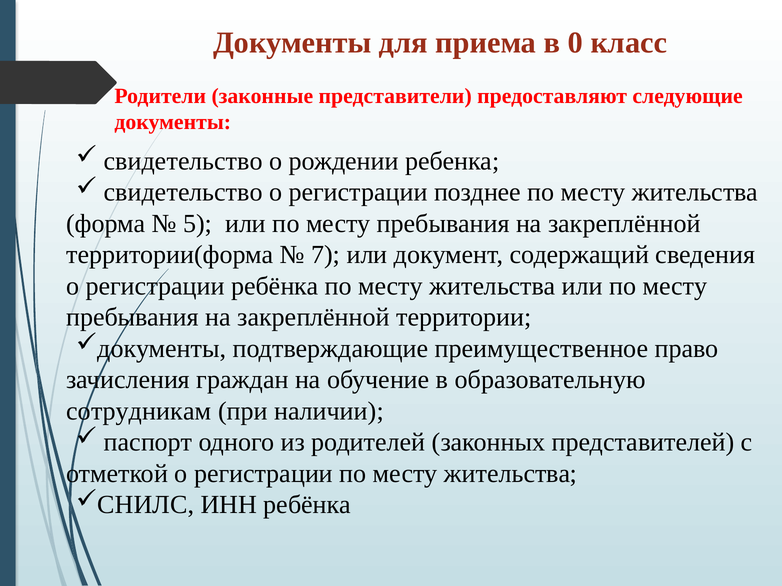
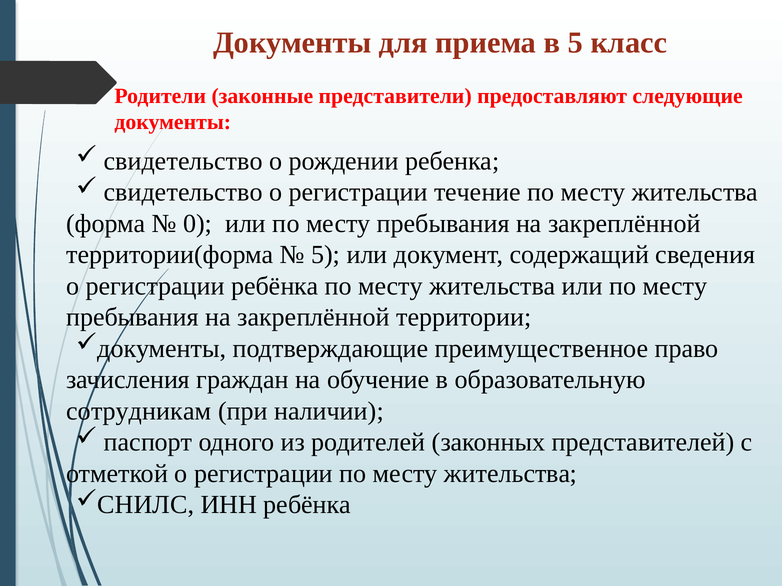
в 0: 0 -> 5
позднее: позднее -> течение
5: 5 -> 0
7 at (326, 255): 7 -> 5
